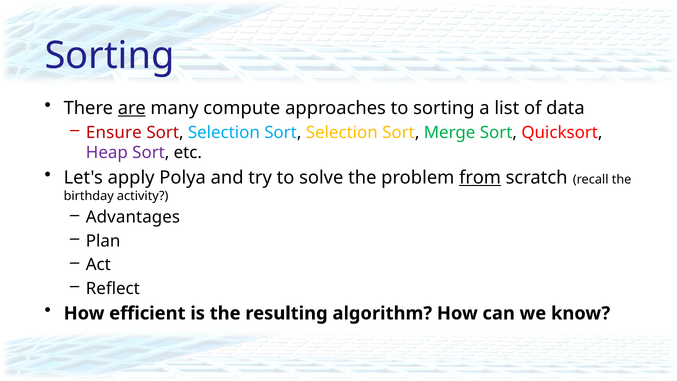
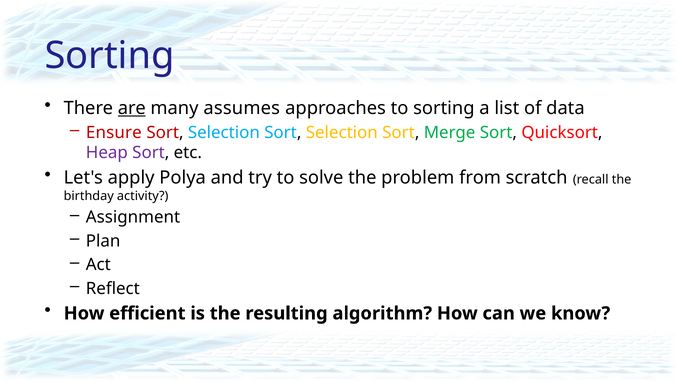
compute: compute -> assumes
from underline: present -> none
Advantages: Advantages -> Assignment
